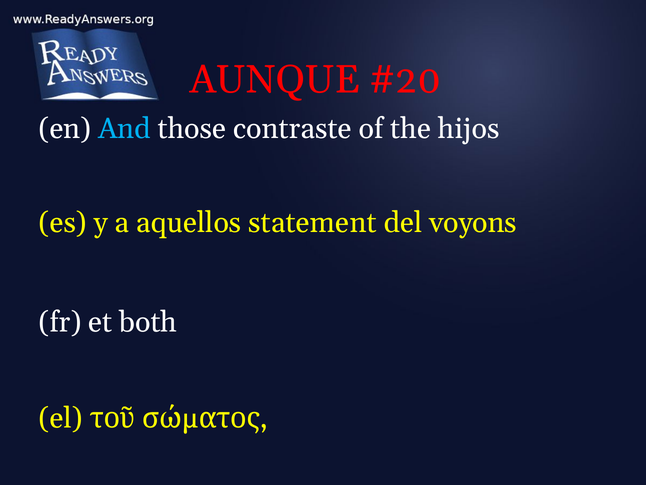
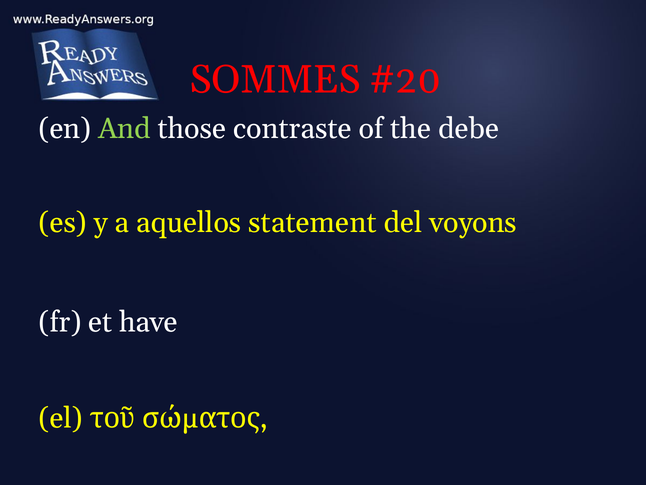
AUNQUE: AUNQUE -> SOMMES
And colour: light blue -> light green
hijos: hijos -> debe
both: both -> have
